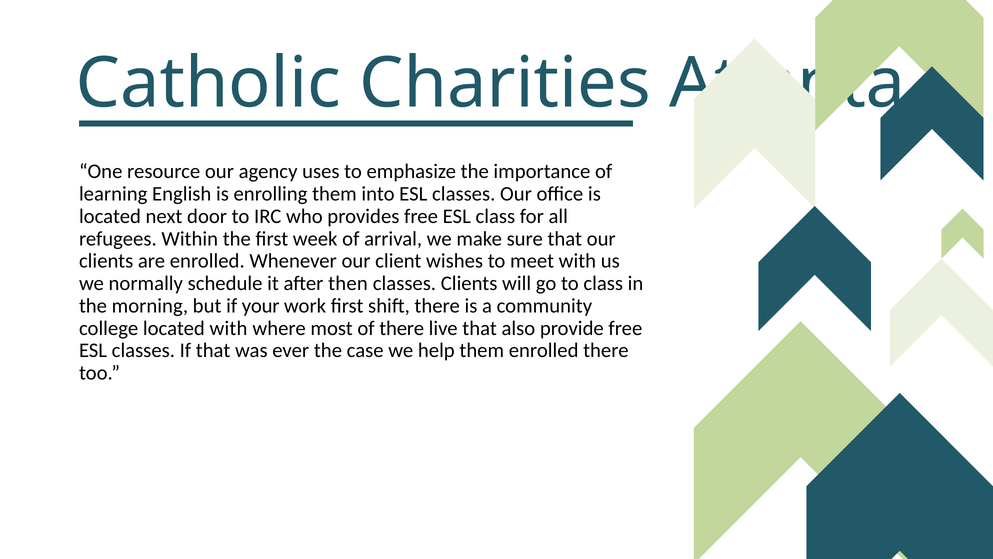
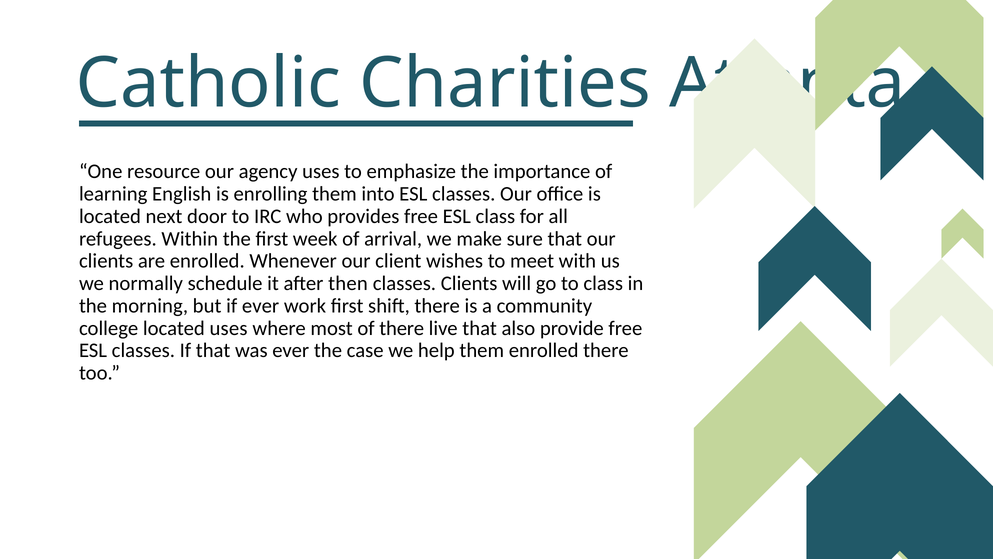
if your: your -> ever
located with: with -> uses
